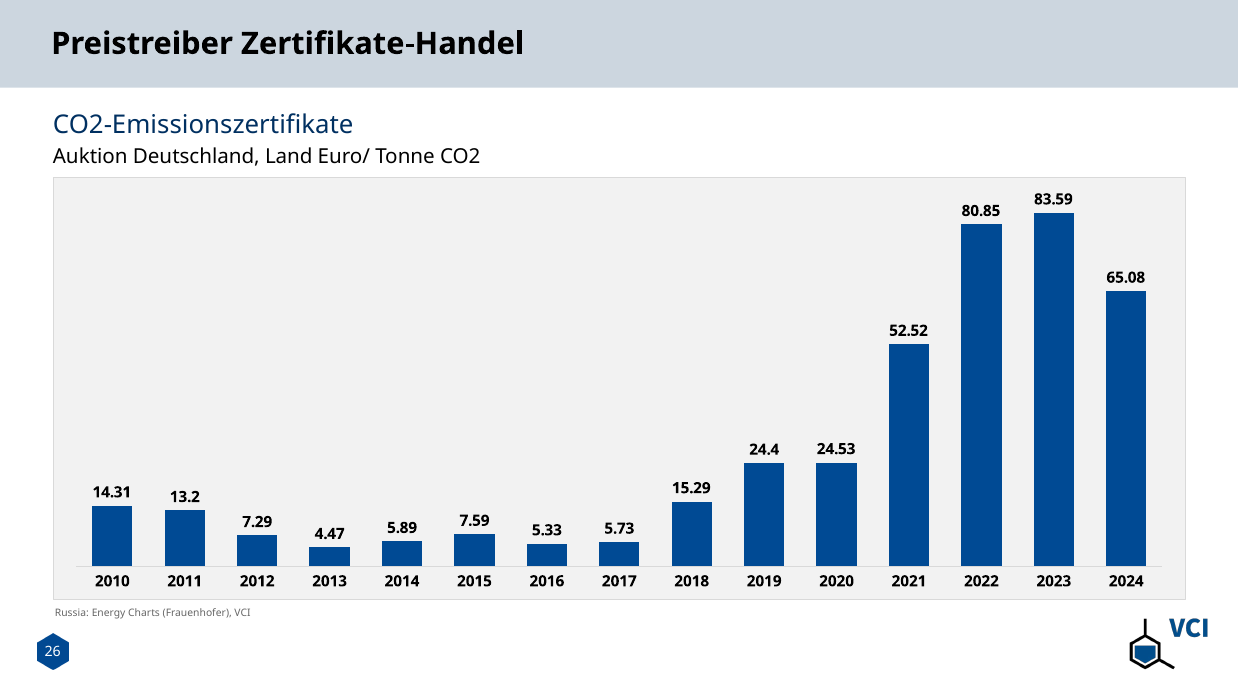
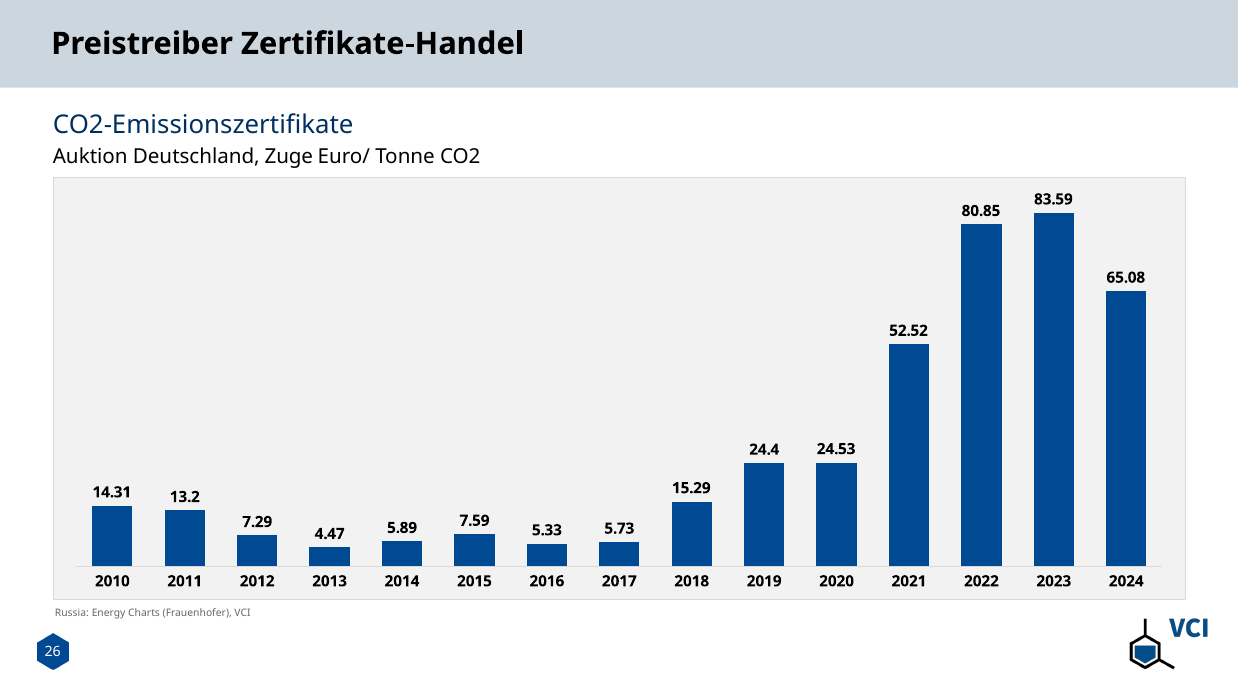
Land: Land -> Zuge
